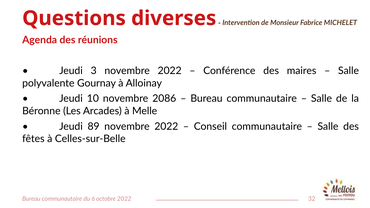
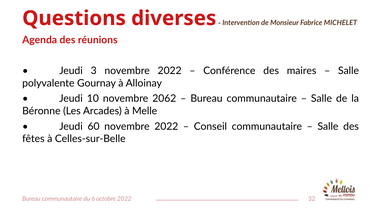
2086: 2086 -> 2062
89: 89 -> 60
